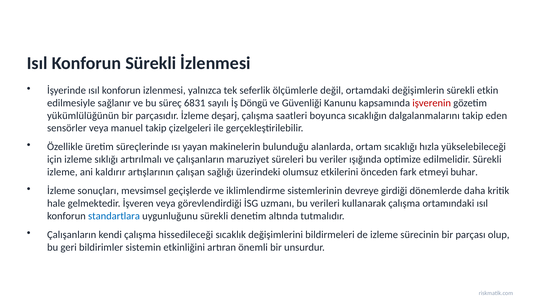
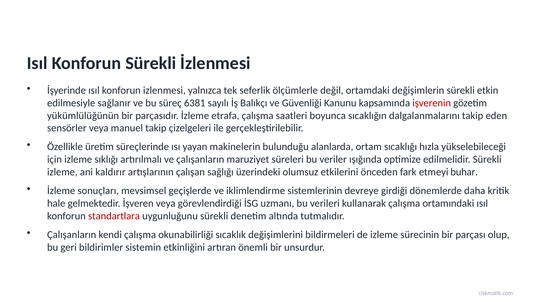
6831: 6831 -> 6381
Döngü: Döngü -> Balıkçı
deşarj: deşarj -> etrafa
standartlara colour: blue -> red
hissedileceği: hissedileceği -> okunabilirliği
